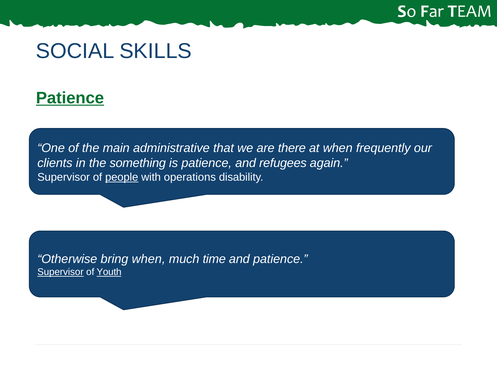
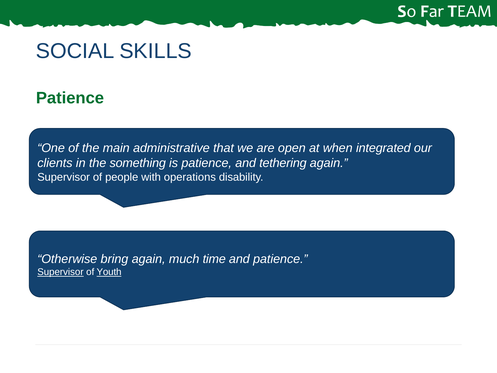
Patience at (70, 98) underline: present -> none
there: there -> open
frequently: frequently -> integrated
refugees: refugees -> tethering
people underline: present -> none
bring when: when -> again
